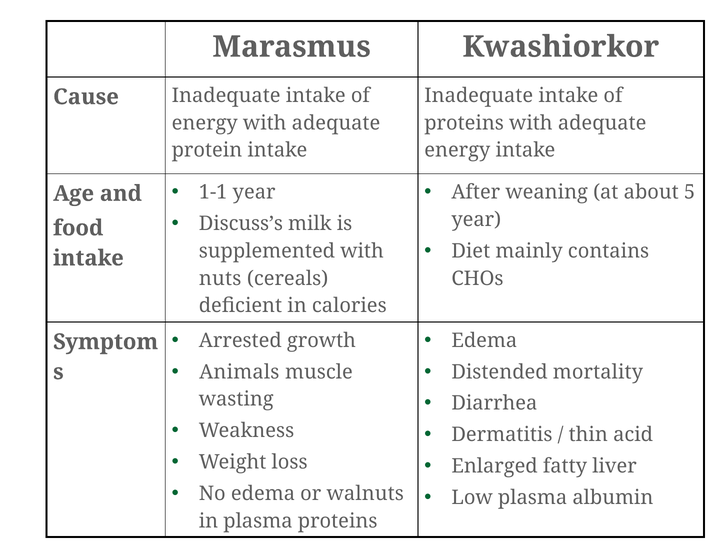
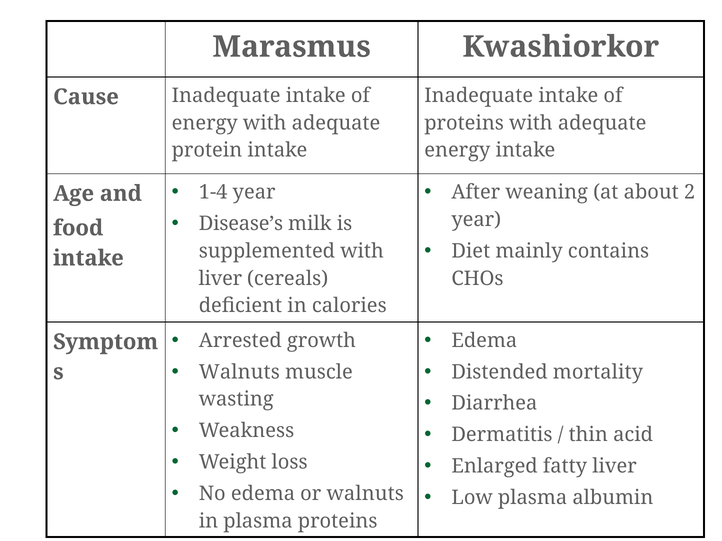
1-1: 1-1 -> 1-4
5: 5 -> 2
Discuss’s: Discuss’s -> Disease’s
nuts at (220, 279): nuts -> liver
Animals at (239, 372): Animals -> Walnuts
